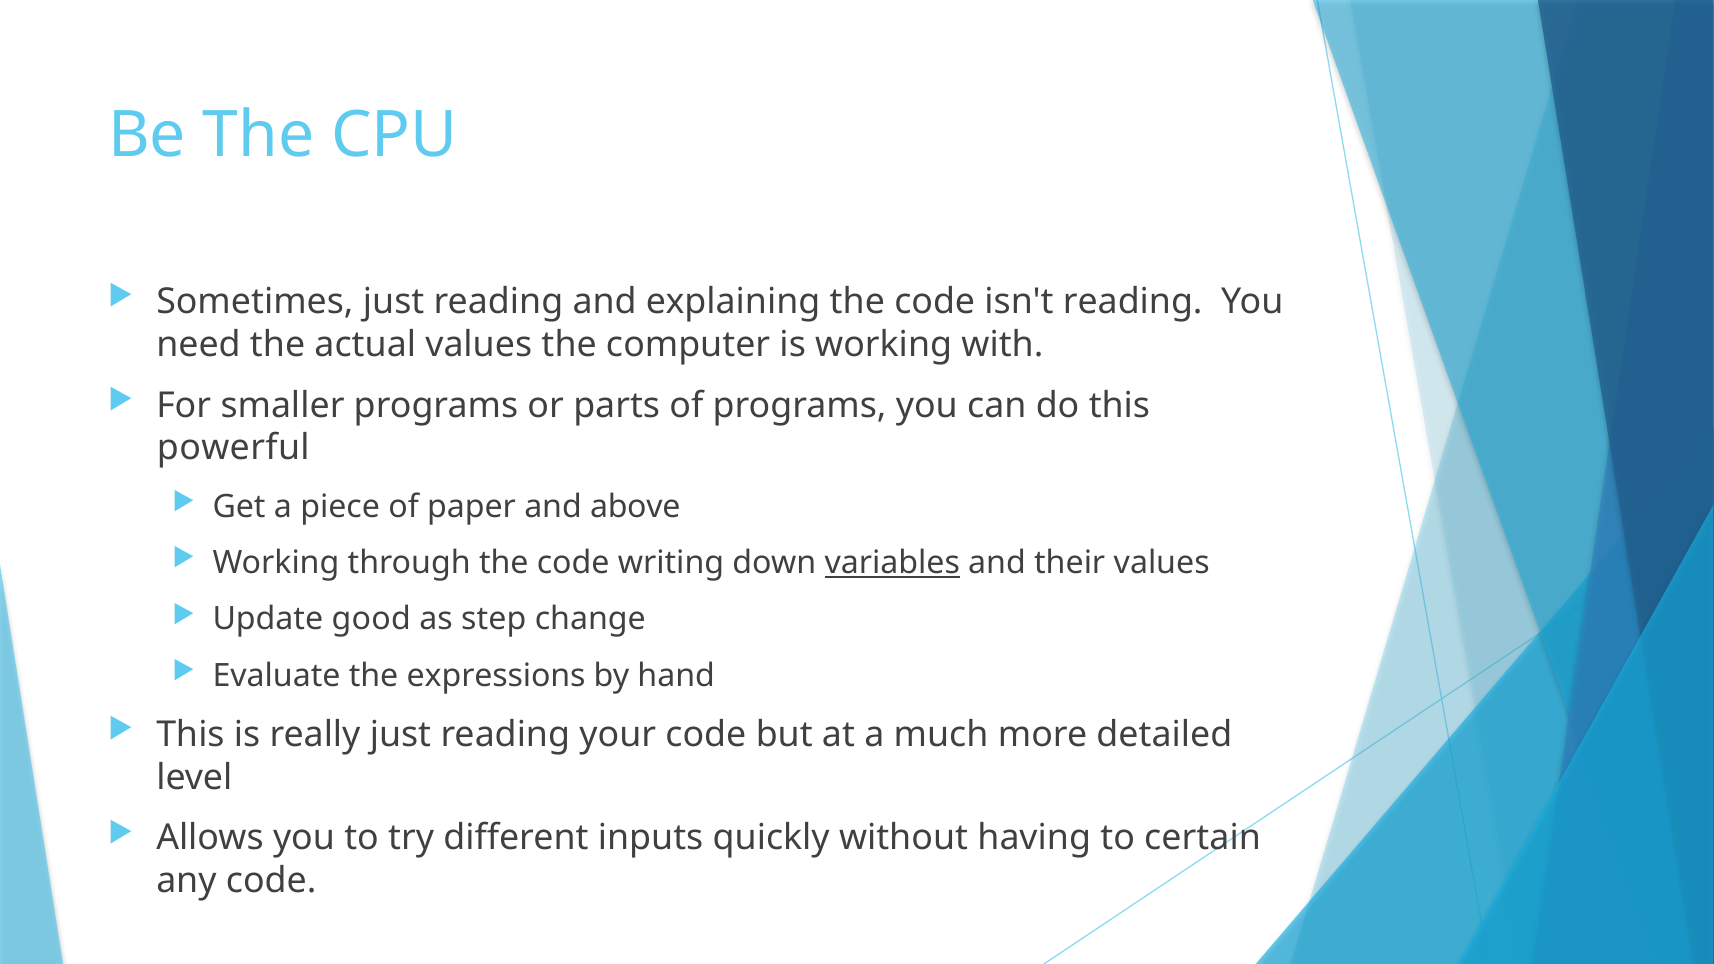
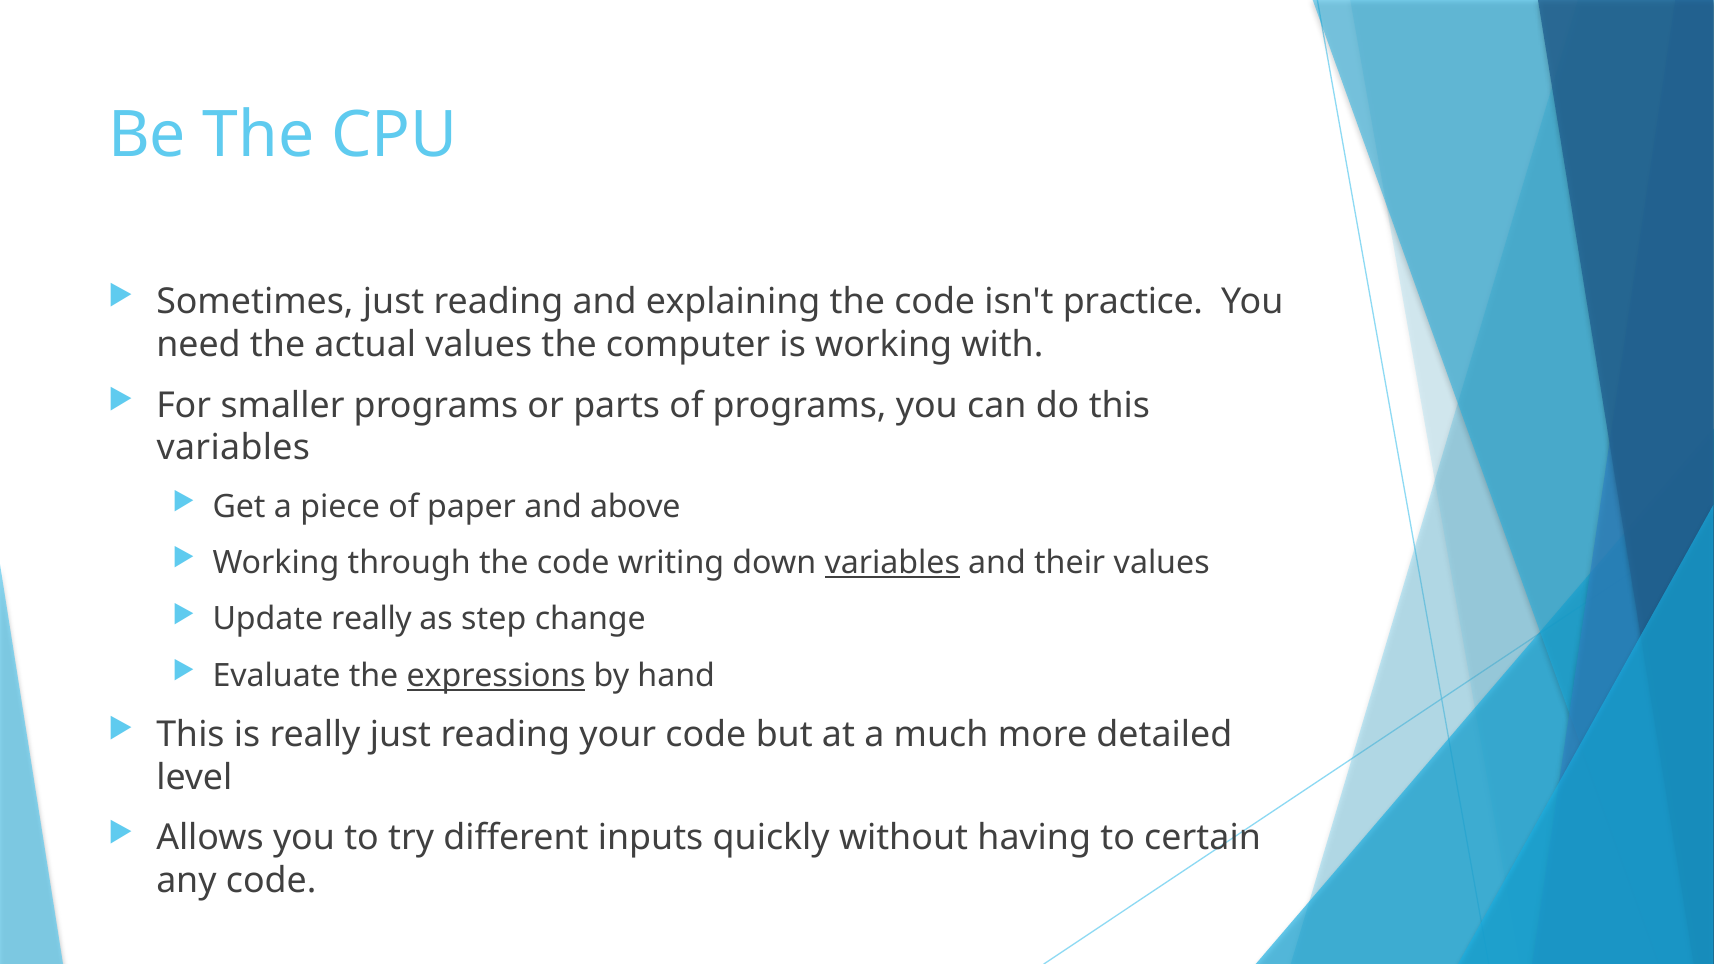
isn't reading: reading -> practice
powerful at (233, 448): powerful -> variables
Update good: good -> really
expressions underline: none -> present
